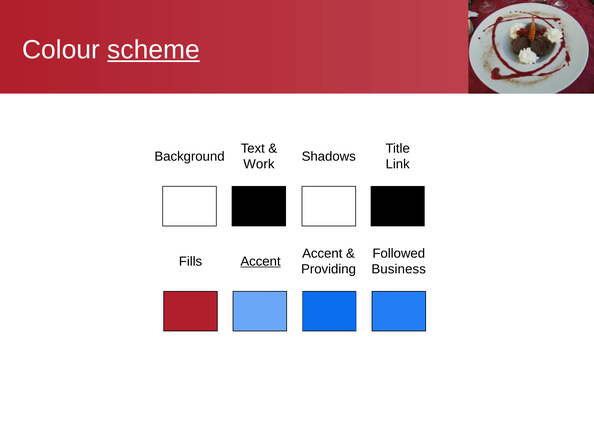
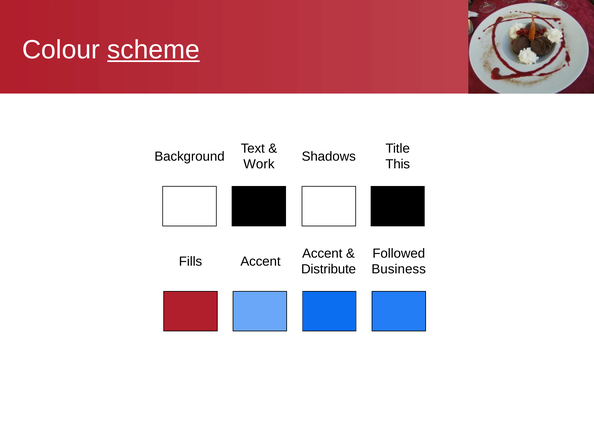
Link: Link -> This
Accent at (261, 261) underline: present -> none
Providing: Providing -> Distribute
